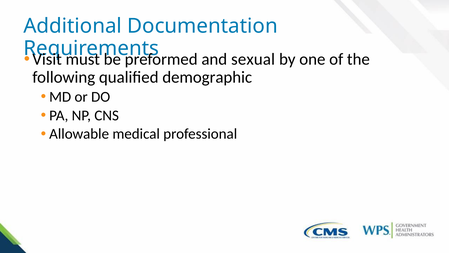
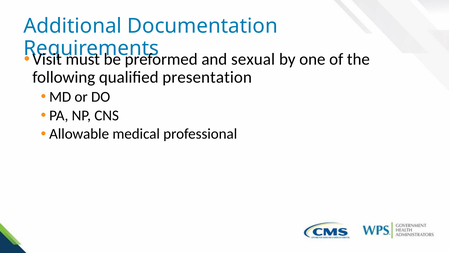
demographic: demographic -> presentation
